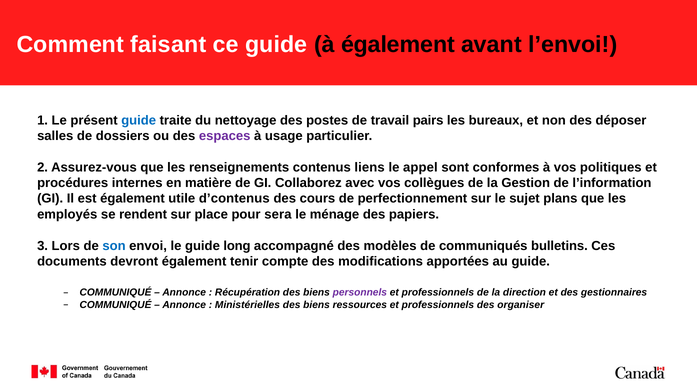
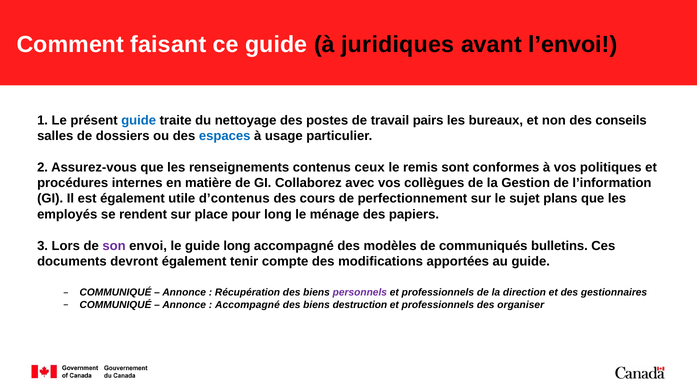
à également: également -> juridiques
déposer: déposer -> conseils
espaces colour: purple -> blue
liens: liens -> ceux
appel: appel -> remis
pour sera: sera -> long
son colour: blue -> purple
Ministérielles at (247, 305): Ministérielles -> Accompagné
ressources: ressources -> destruction
